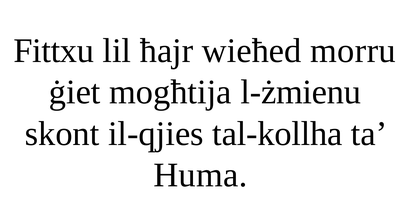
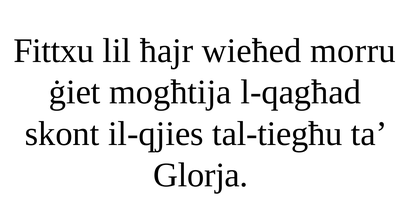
l-żmienu: l-żmienu -> l-qagħad
tal-kollha: tal-kollha -> tal-tiegħu
Huma: Huma -> Glorja
